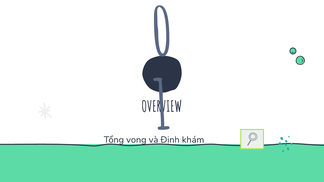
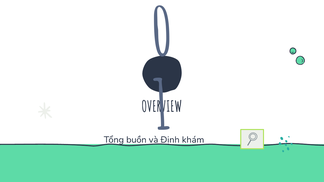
vong: vong -> buồn
